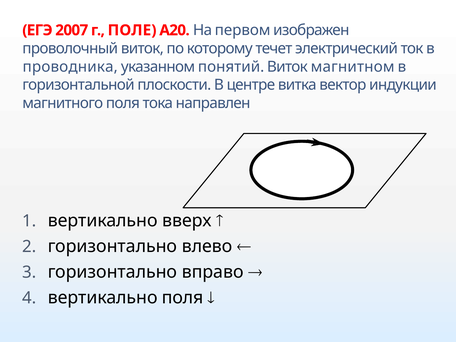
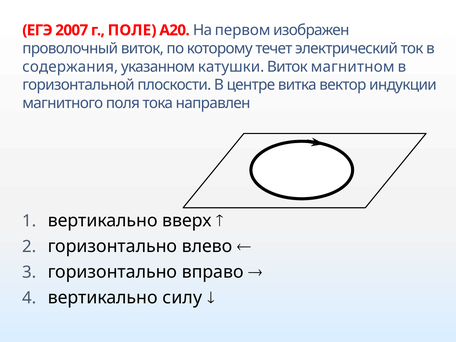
проводника: проводника -> содержания
понятий: понятий -> катушки
вертикально поля: поля -> силу
